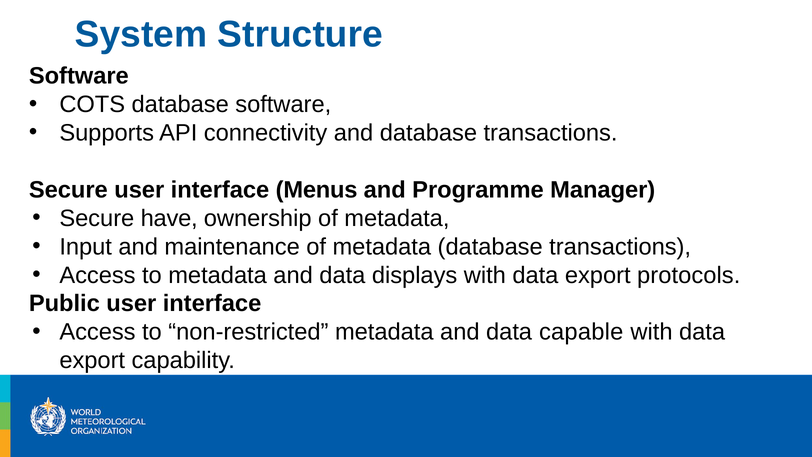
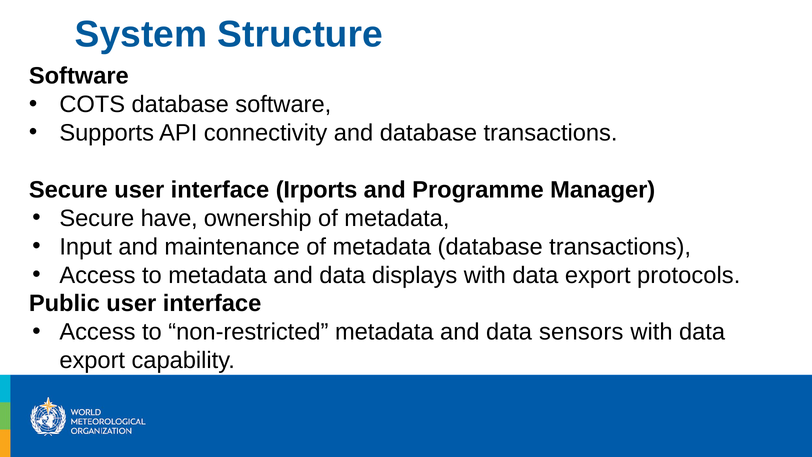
Menus: Menus -> Irports
capable: capable -> sensors
